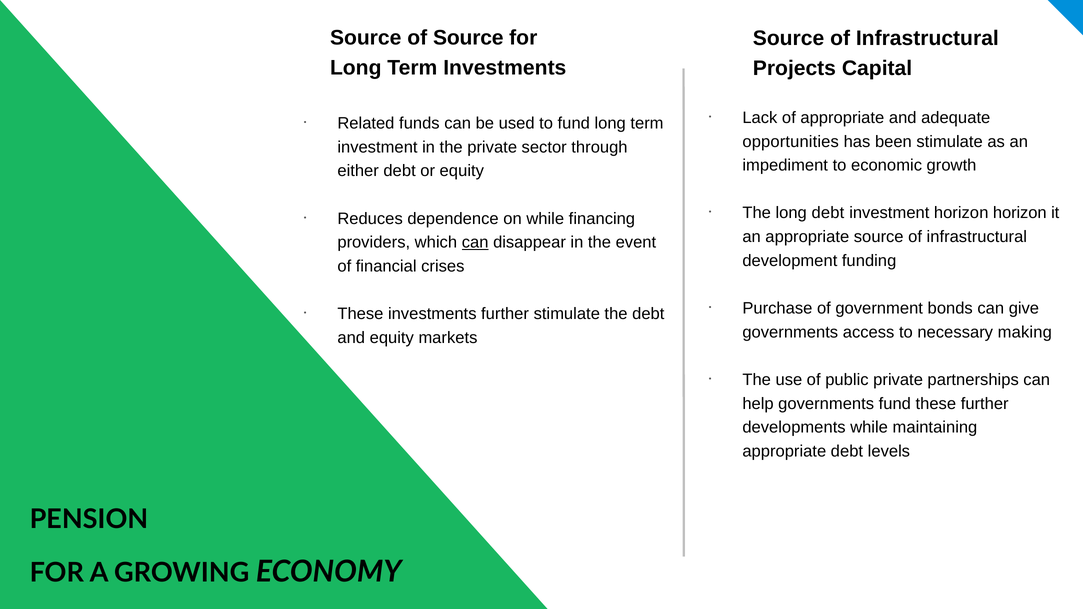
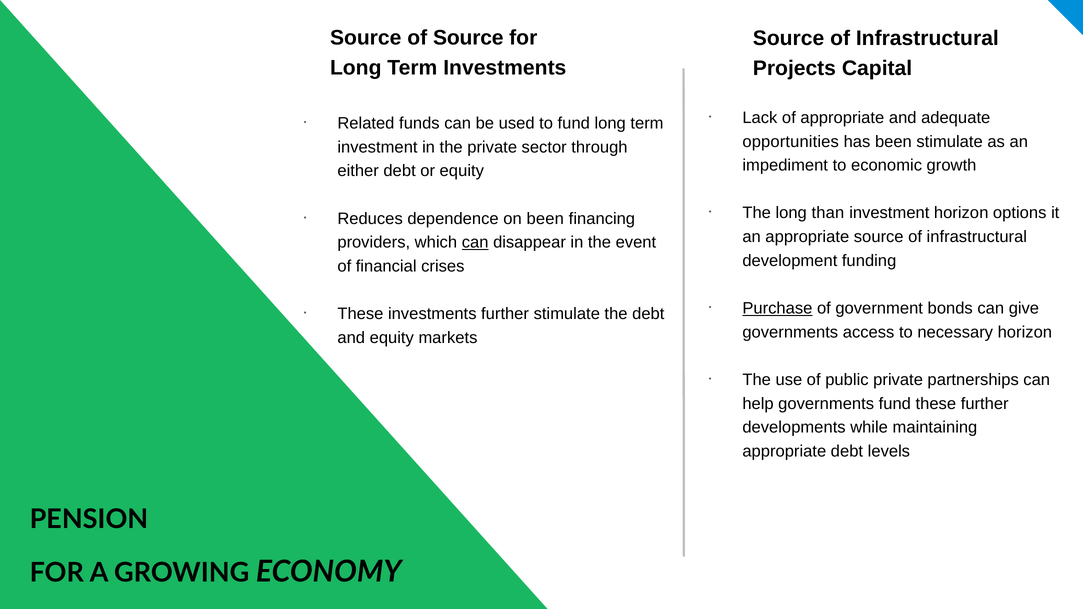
long debt: debt -> than
horizon horizon: horizon -> options
on while: while -> been
Purchase underline: none -> present
necessary making: making -> horizon
